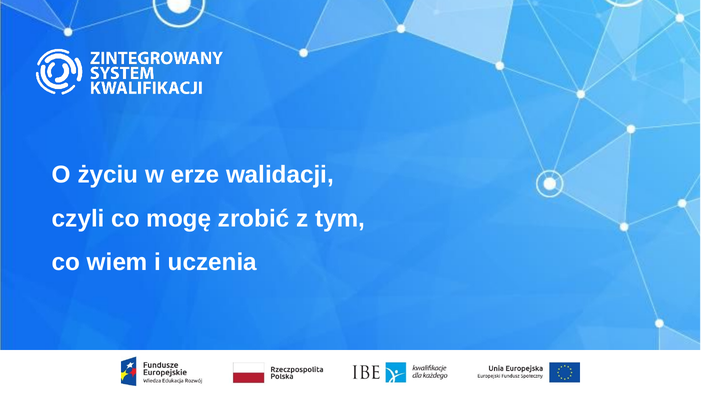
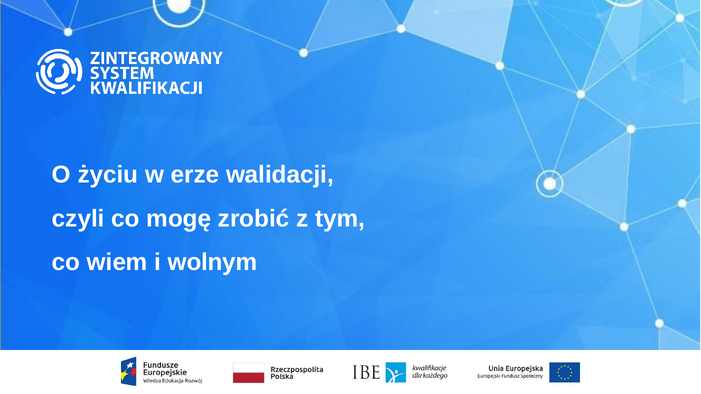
uczenia: uczenia -> wolnym
